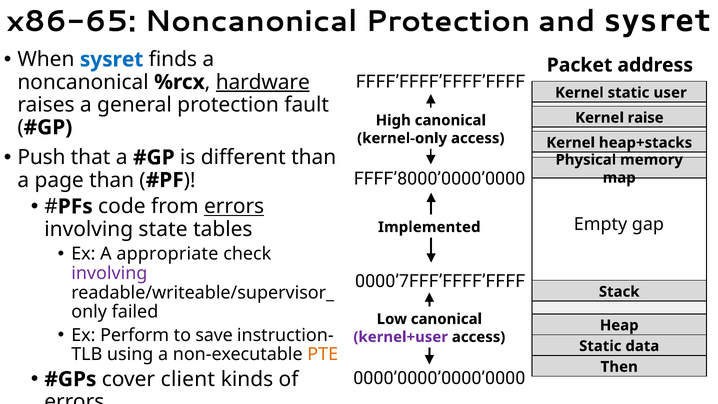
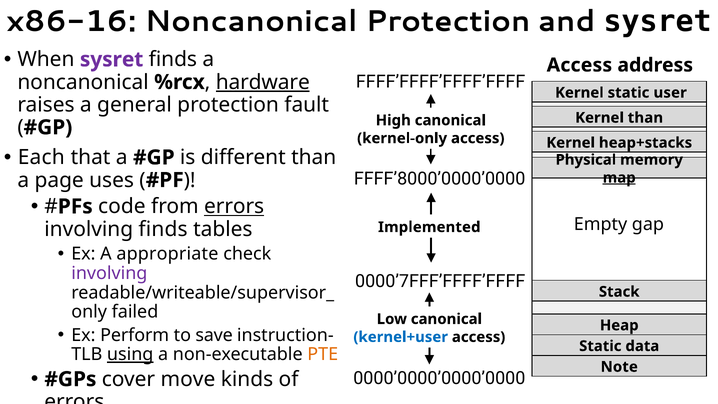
x86-65: x86-65 -> x86-16
sysret at (112, 59) colour: blue -> purple
Packet at (580, 65): Packet -> Access
Kernel raise: raise -> than
Push: Push -> Each
page than: than -> uses
map underline: none -> present
involving state: state -> finds
kernel+user colour: purple -> blue
using underline: none -> present
Then: Then -> Note
client: client -> move
